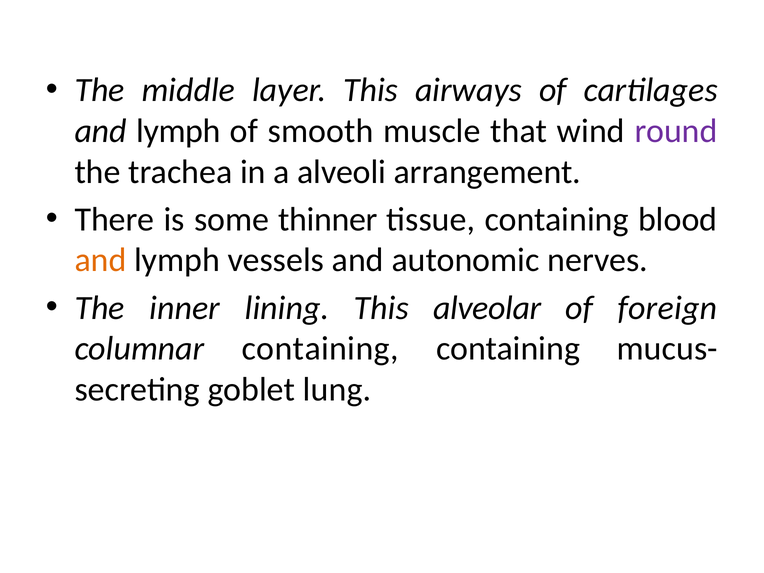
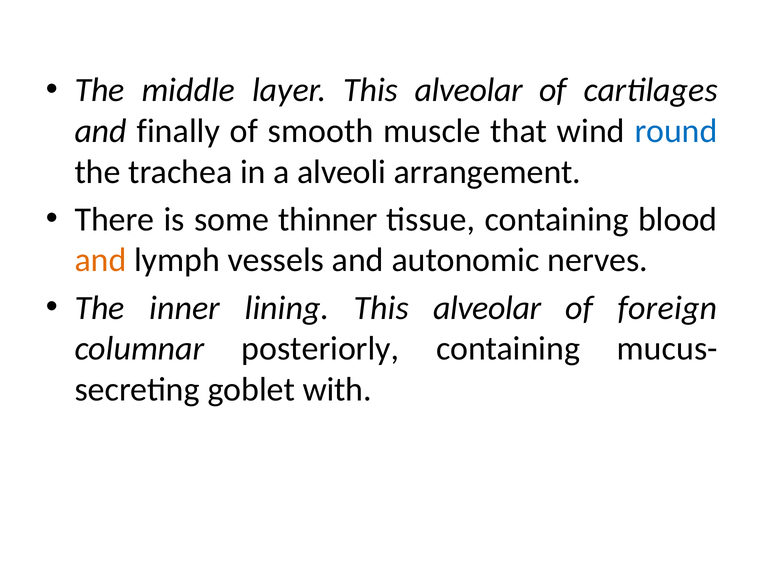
layer This airways: airways -> alveolar
lymph at (179, 131): lymph -> finally
round colour: purple -> blue
columnar containing: containing -> posteriorly
lung: lung -> with
